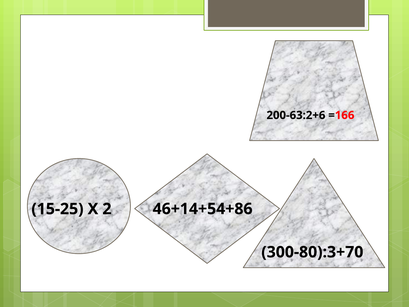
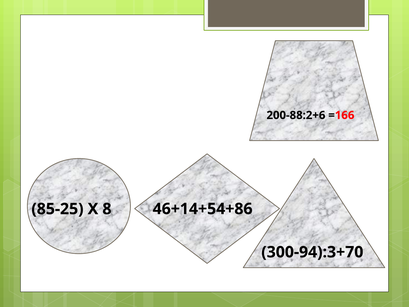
200-63:2+6: 200-63:2+6 -> 200-88:2+6
15-25: 15-25 -> 85-25
2: 2 -> 8
300-80):3+70: 300-80):3+70 -> 300-94):3+70
